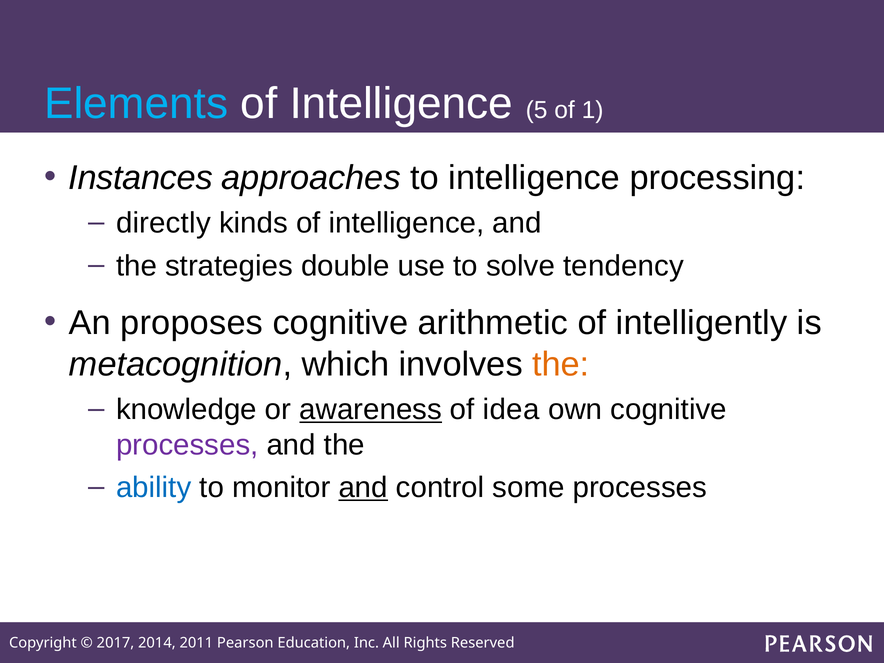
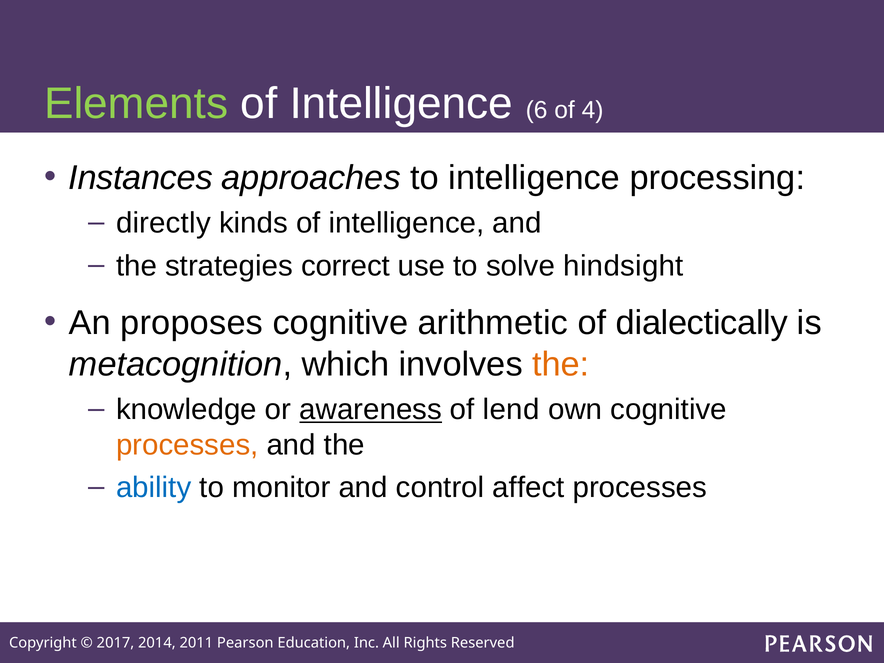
Elements colour: light blue -> light green
5: 5 -> 6
1: 1 -> 4
double: double -> correct
tendency: tendency -> hindsight
intelligently: intelligently -> dialectically
idea: idea -> lend
processes at (187, 445) colour: purple -> orange
and at (363, 488) underline: present -> none
some: some -> affect
